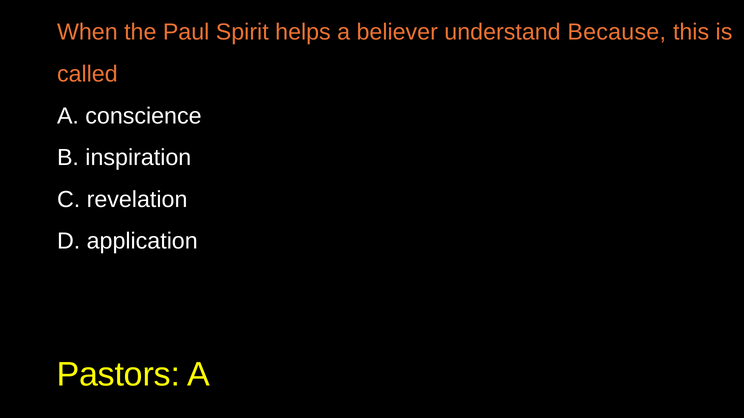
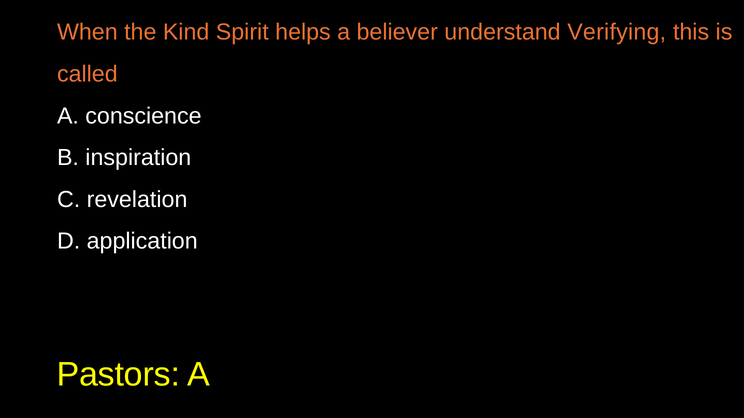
Paul: Paul -> Kind
Because: Because -> Verifying
